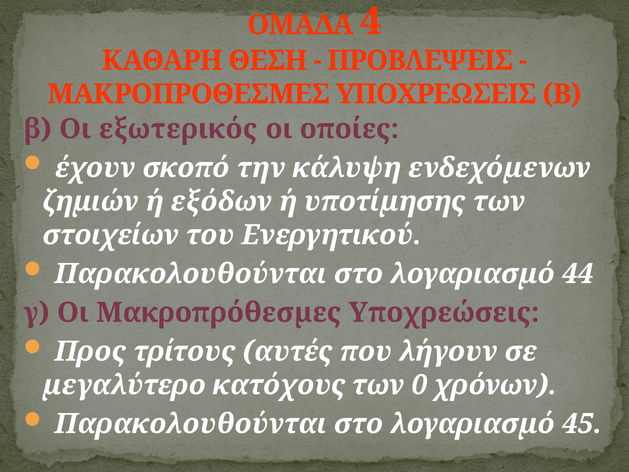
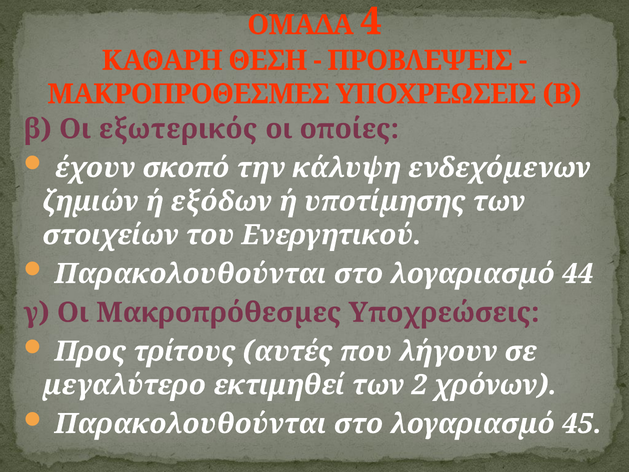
κατόχους: κατόχους -> εκτιμηθεί
0: 0 -> 2
